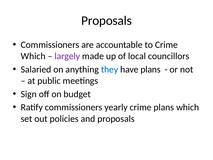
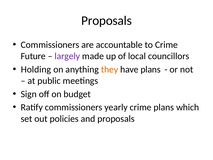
Which at (33, 56): Which -> Future
Salaried: Salaried -> Holding
they colour: blue -> orange
